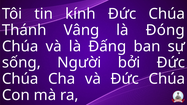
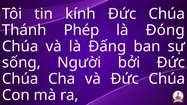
Vâng: Vâng -> Phép
